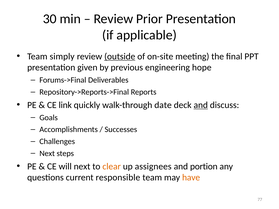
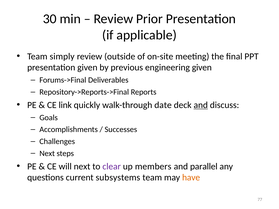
outside underline: present -> none
engineering hope: hope -> given
clear colour: orange -> purple
assignees: assignees -> members
portion: portion -> parallel
responsible: responsible -> subsystems
